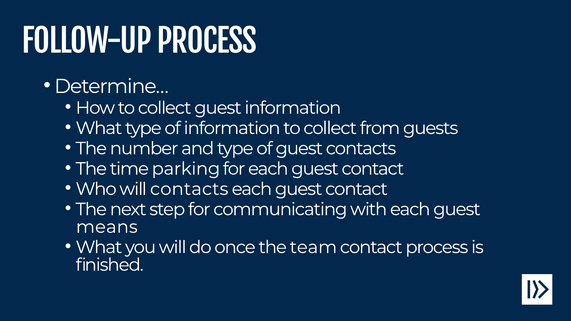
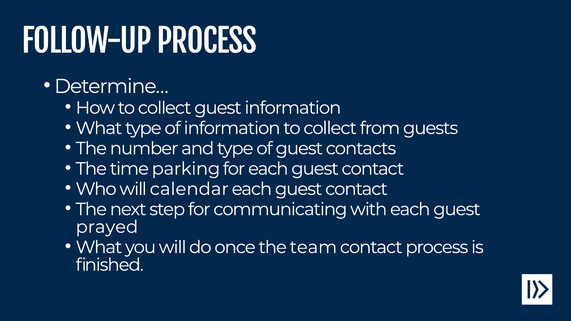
will contacts: contacts -> calendar
means: means -> prayed
